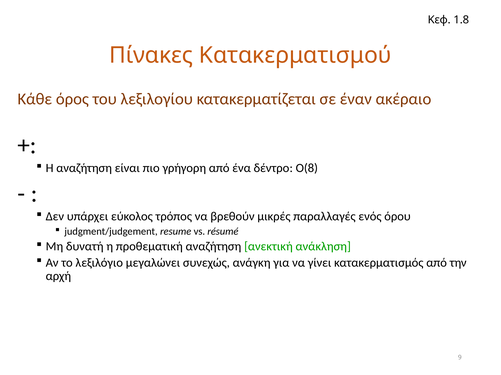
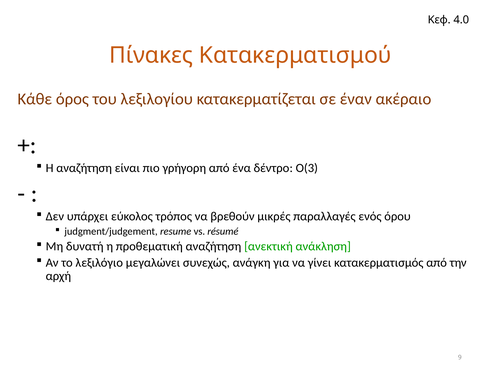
1.8: 1.8 -> 4.0
O(8: O(8 -> O(3
